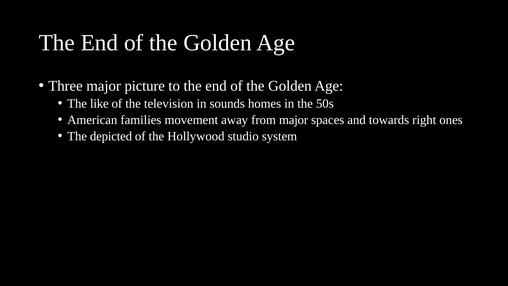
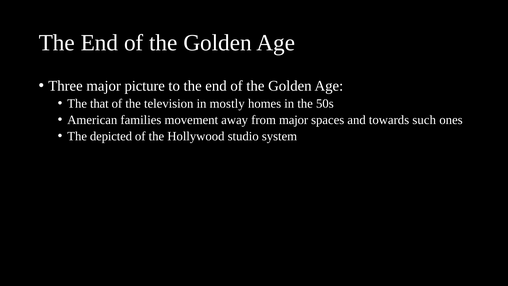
like: like -> that
sounds: sounds -> mostly
right: right -> such
